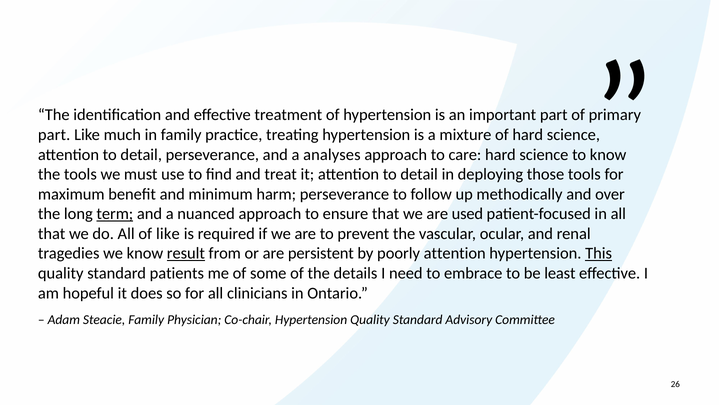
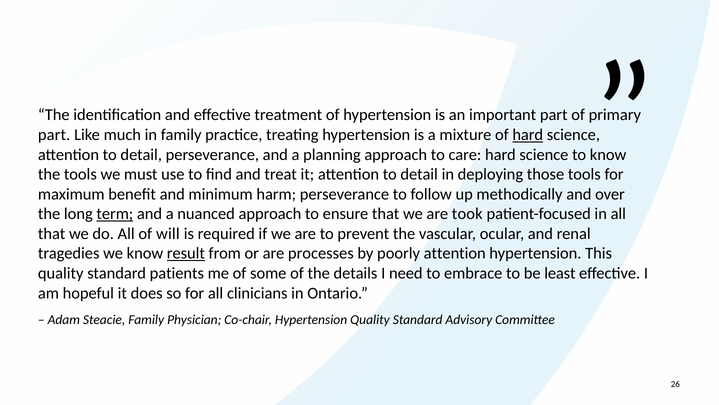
hard at (528, 135) underline: none -> present
analyses: analyses -> planning
used: used -> took
of like: like -> will
persistent: persistent -> processes
This underline: present -> none
